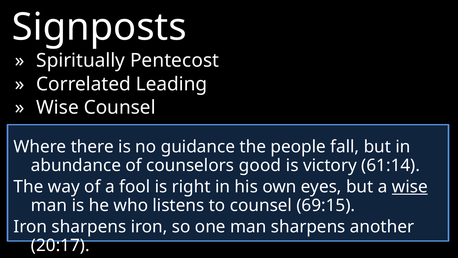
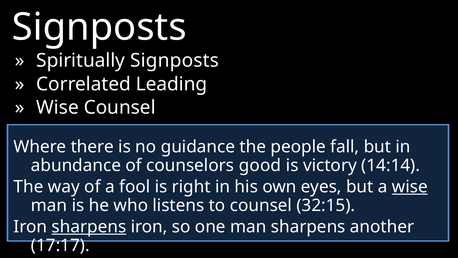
Spiritually Pentecost: Pentecost -> Signposts
61:14: 61:14 -> 14:14
69:15: 69:15 -> 32:15
sharpens at (89, 227) underline: none -> present
20:17: 20:17 -> 17:17
